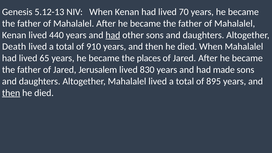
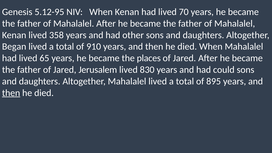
5.12-13: 5.12-13 -> 5.12-95
440: 440 -> 358
had at (113, 35) underline: present -> none
Death: Death -> Began
made: made -> could
